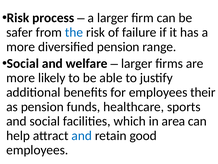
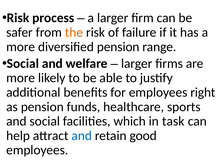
the colour: blue -> orange
their: their -> right
area: area -> task
